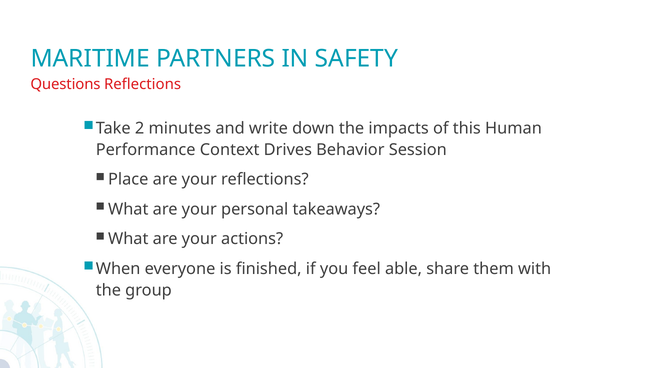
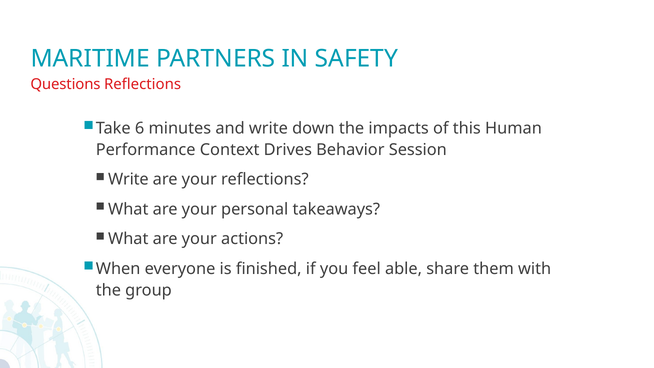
2: 2 -> 6
Place at (128, 179): Place -> Write
